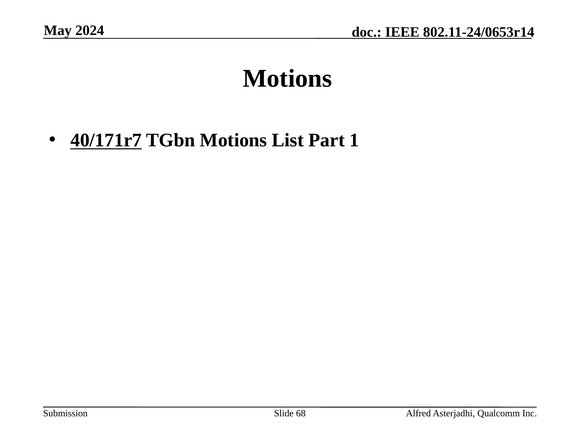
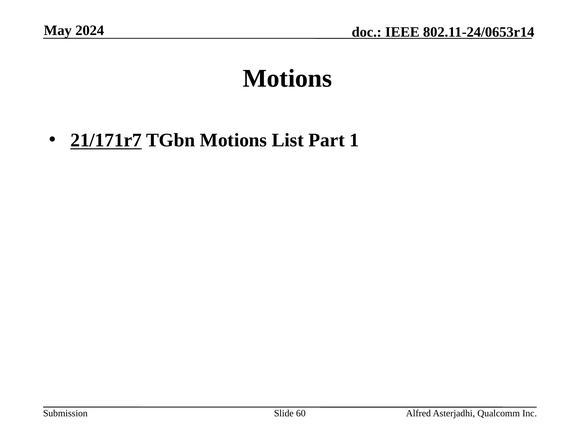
40/171r7: 40/171r7 -> 21/171r7
68: 68 -> 60
